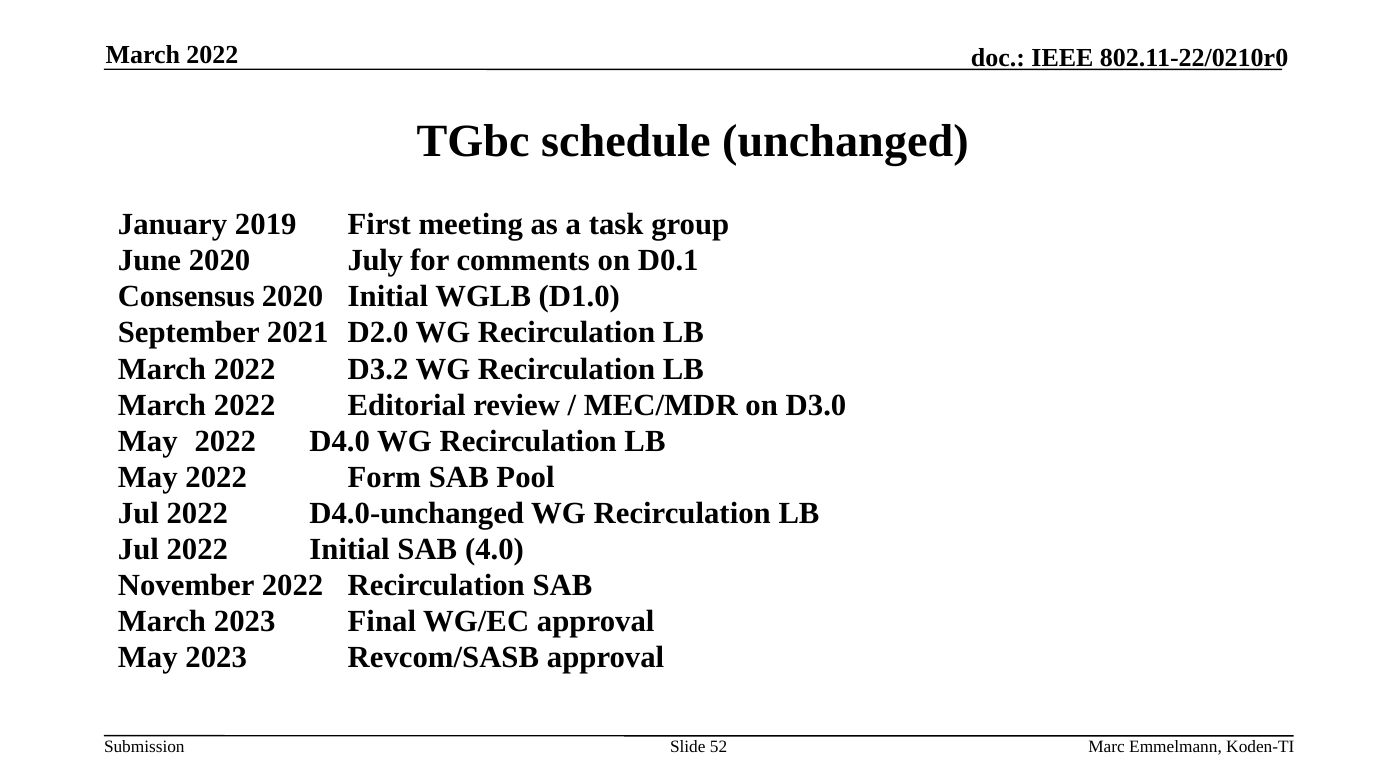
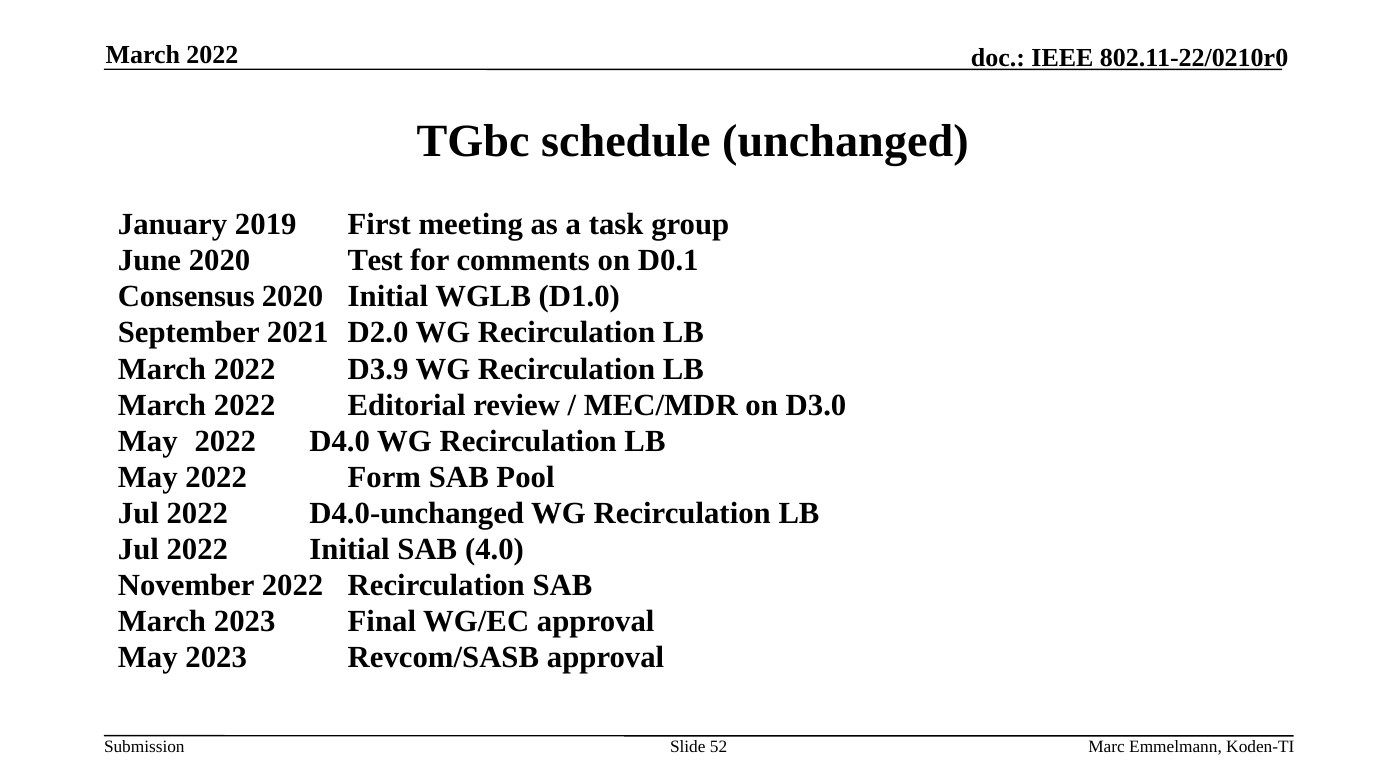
July: July -> Test
D3.2: D3.2 -> D3.9
